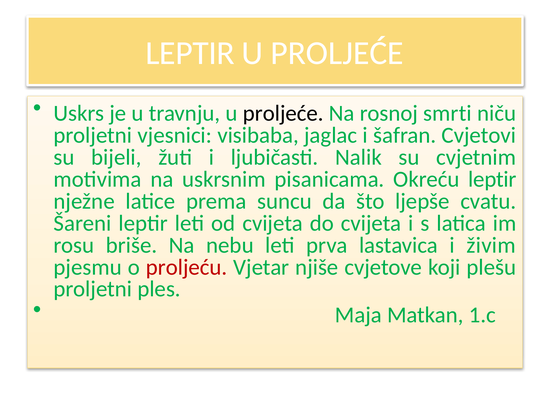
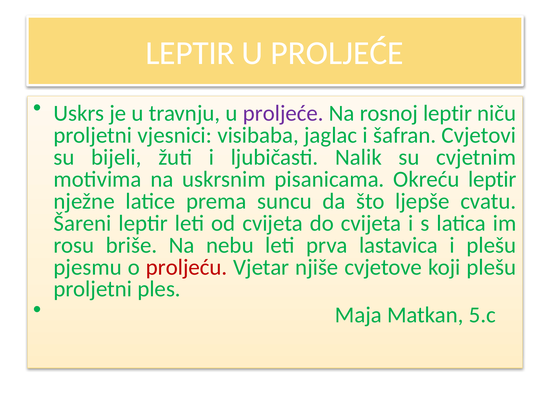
proljeće at (283, 113) colour: black -> purple
rosnoj smrti: smrti -> leptir
i živim: živim -> plešu
1.c: 1.c -> 5.c
